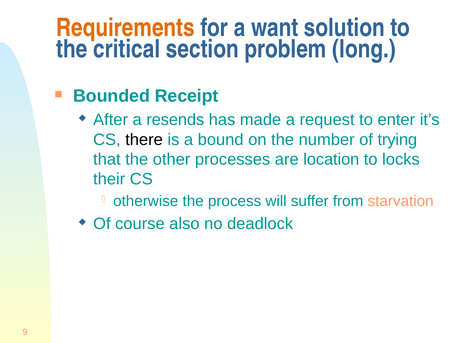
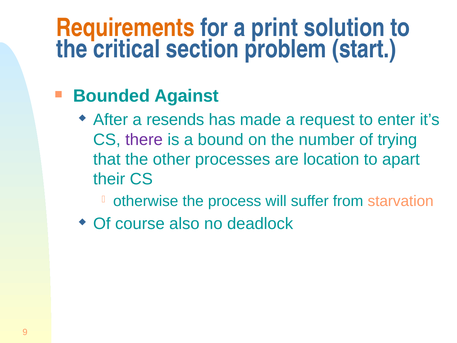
want: want -> print
long: long -> start
Receipt: Receipt -> Against
there colour: black -> purple
locks: locks -> apart
